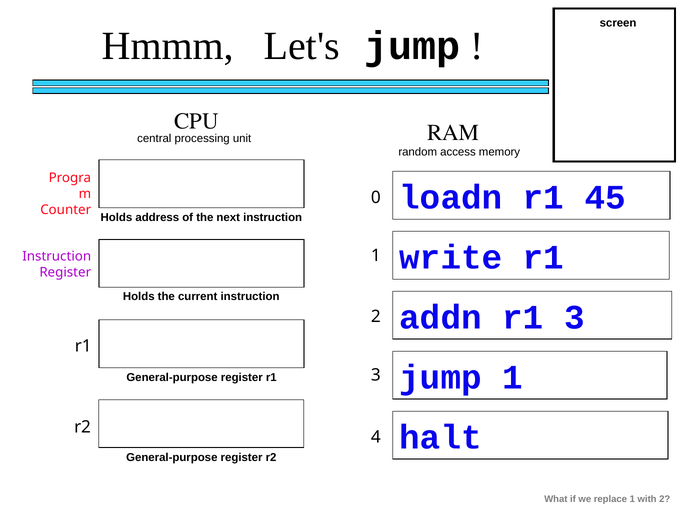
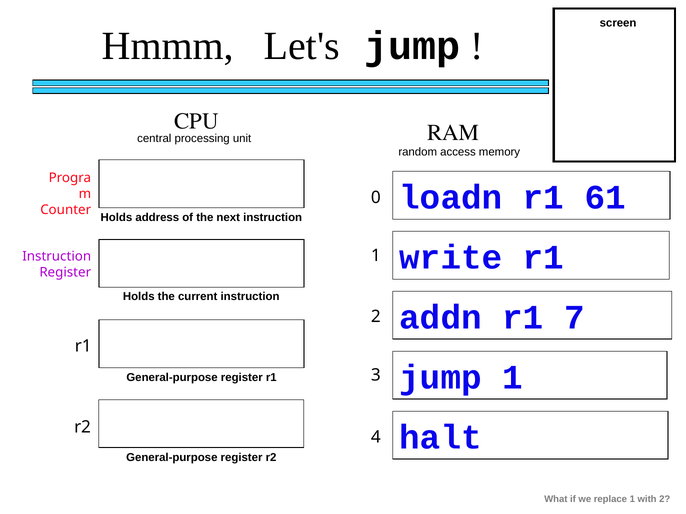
45: 45 -> 61
r1 3: 3 -> 7
